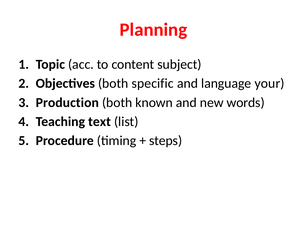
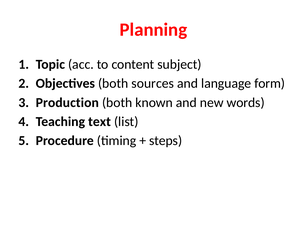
specific: specific -> sources
your: your -> form
